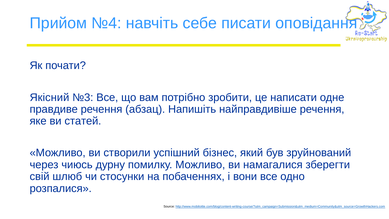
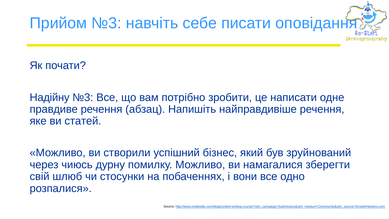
Прийом №4: №4 -> №3
Якісний: Якісний -> Надійну
